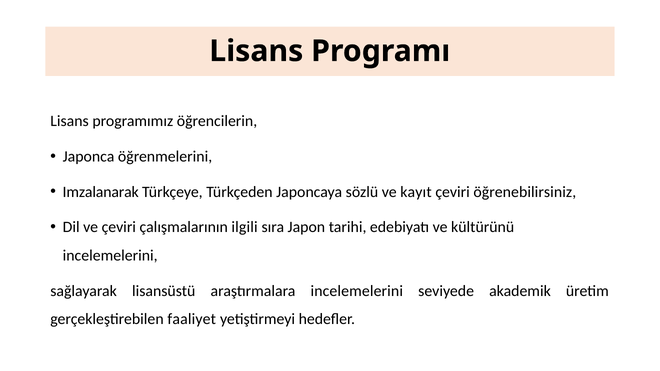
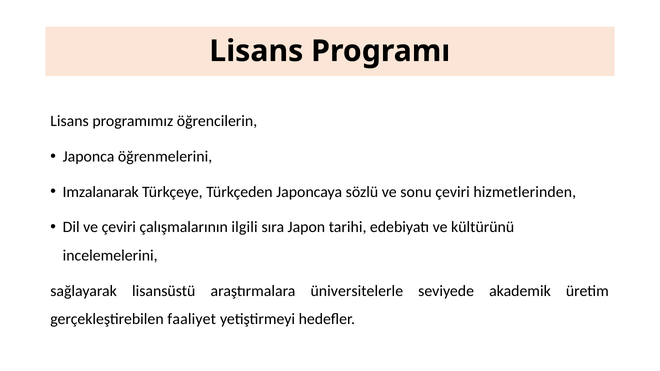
kayıt: kayıt -> sonu
öğrenebilirsiniz: öğrenebilirsiniz -> hizmetlerinden
araştırmalara incelemelerini: incelemelerini -> üniversitelerle
